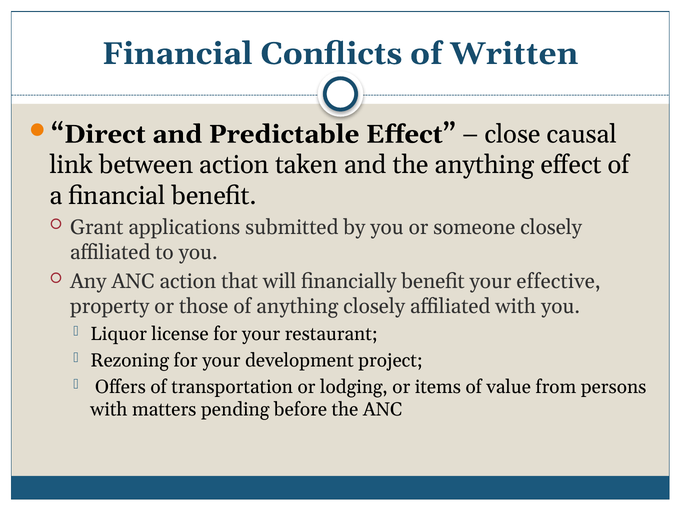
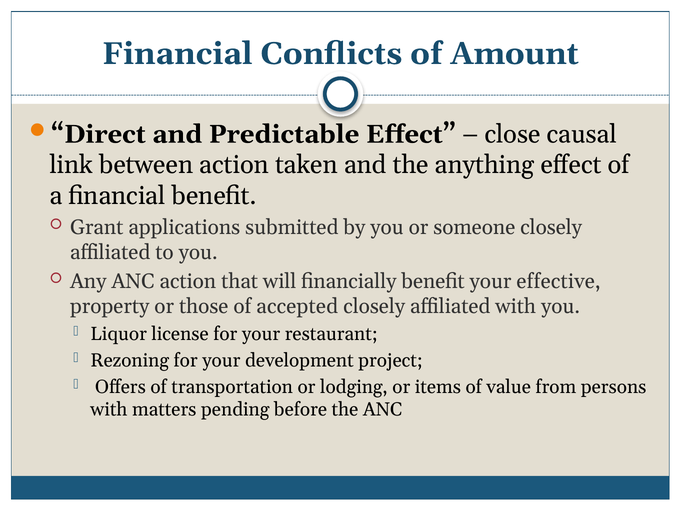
Written: Written -> Amount
of anything: anything -> accepted
